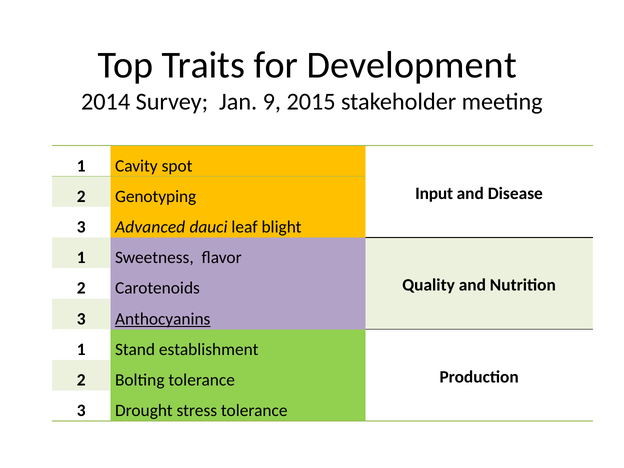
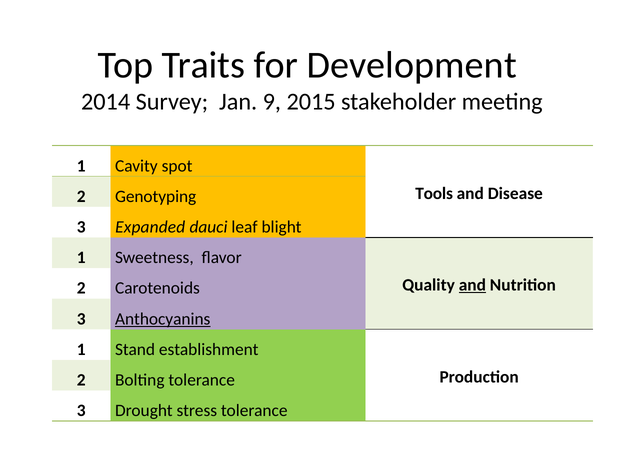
Input: Input -> Tools
Advanced: Advanced -> Expanded
and at (472, 285) underline: none -> present
